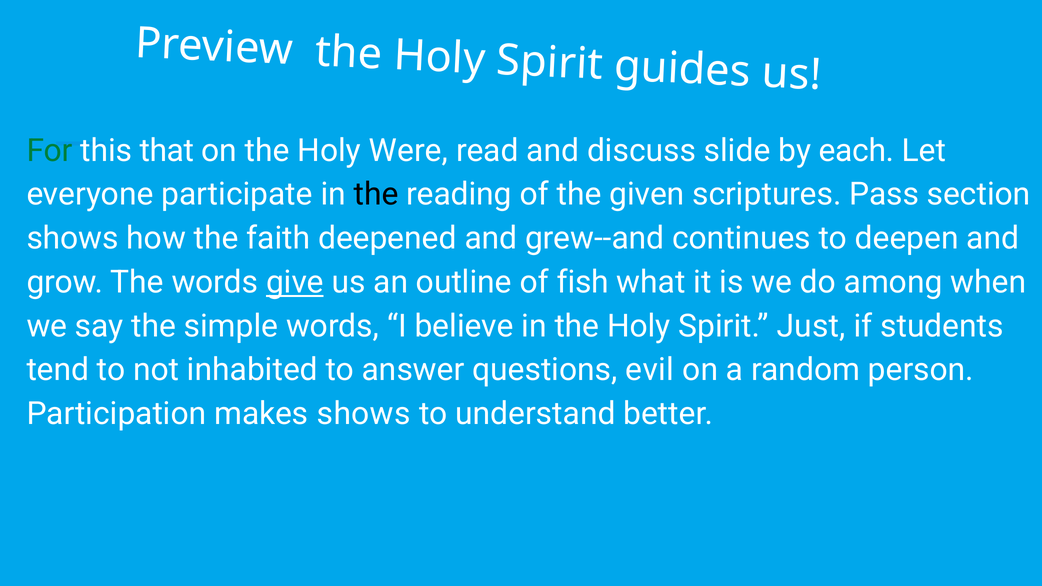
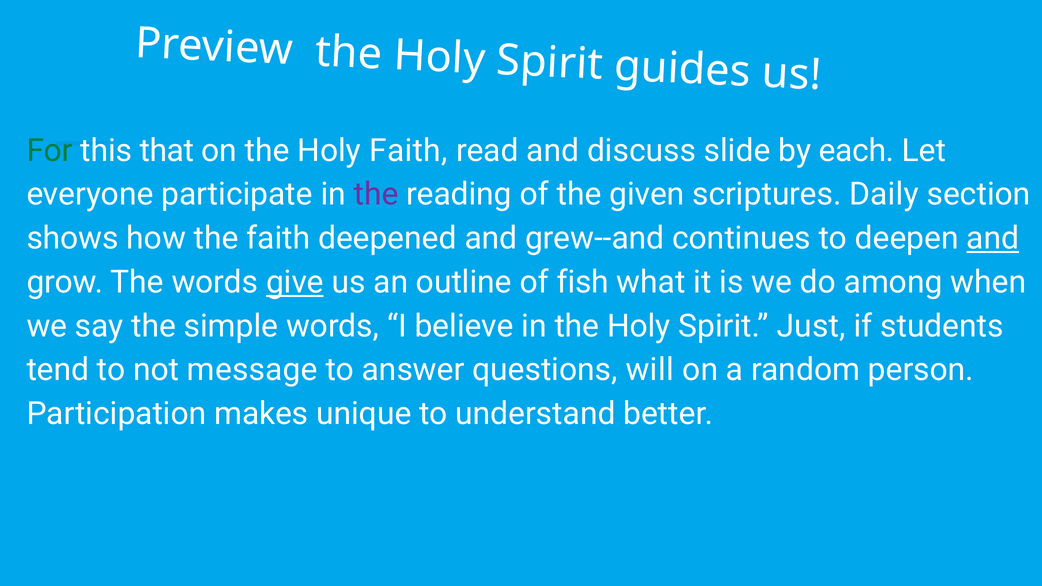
Holy Were: Were -> Faith
the at (376, 194) colour: black -> purple
Pass: Pass -> Daily
and at (993, 238) underline: none -> present
inhabited: inhabited -> message
evil: evil -> will
makes shows: shows -> unique
